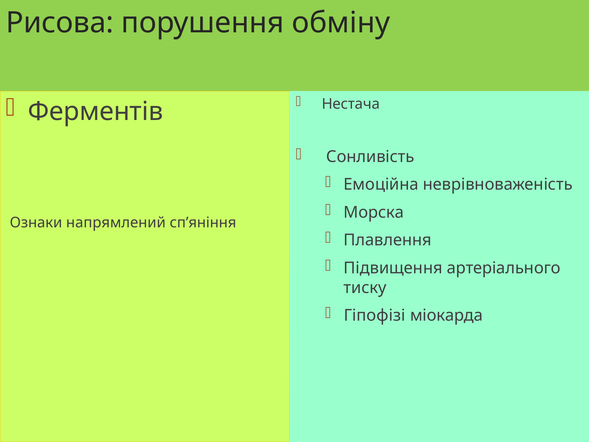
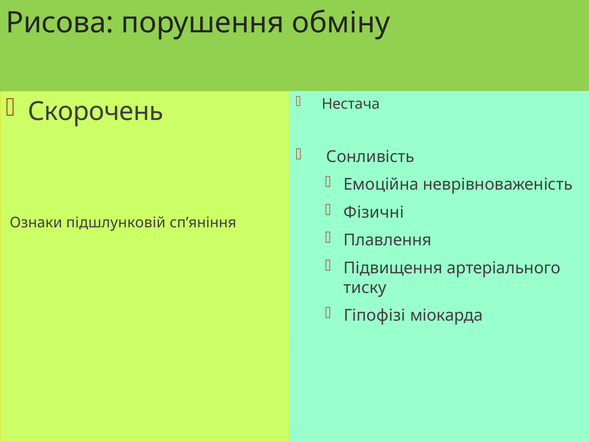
Ферментів: Ферментів -> Скорочень
Морска: Морска -> Фізичні
напрямлений: напрямлений -> підшлунковій
